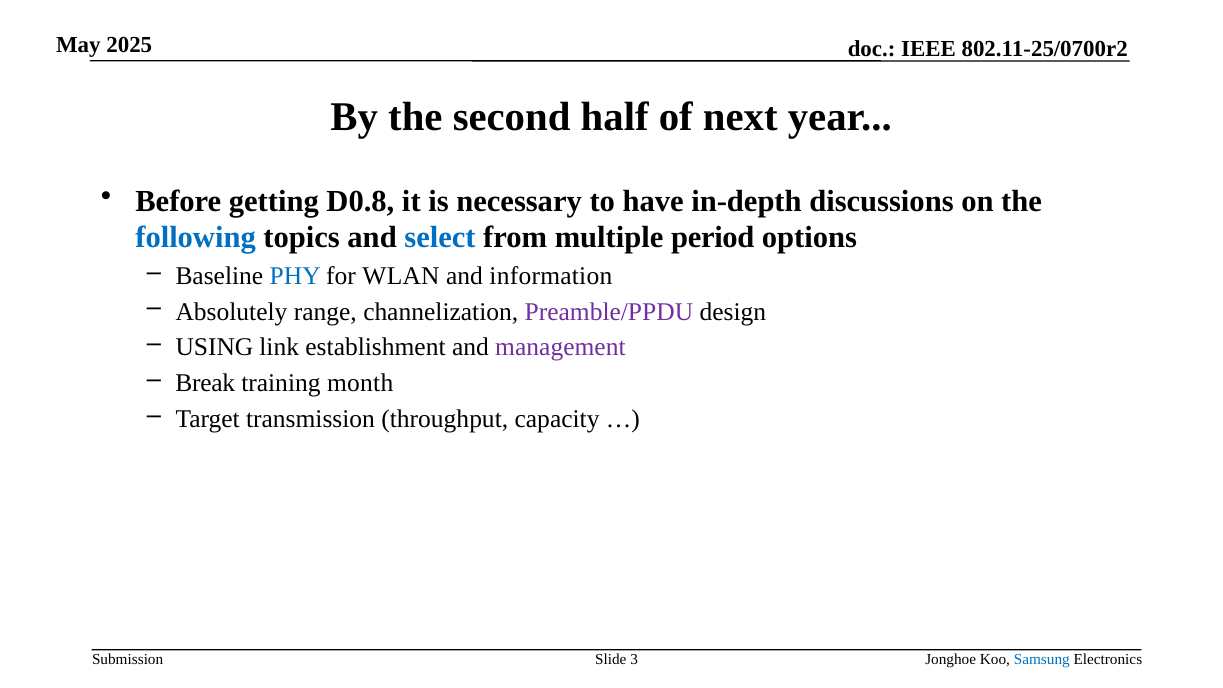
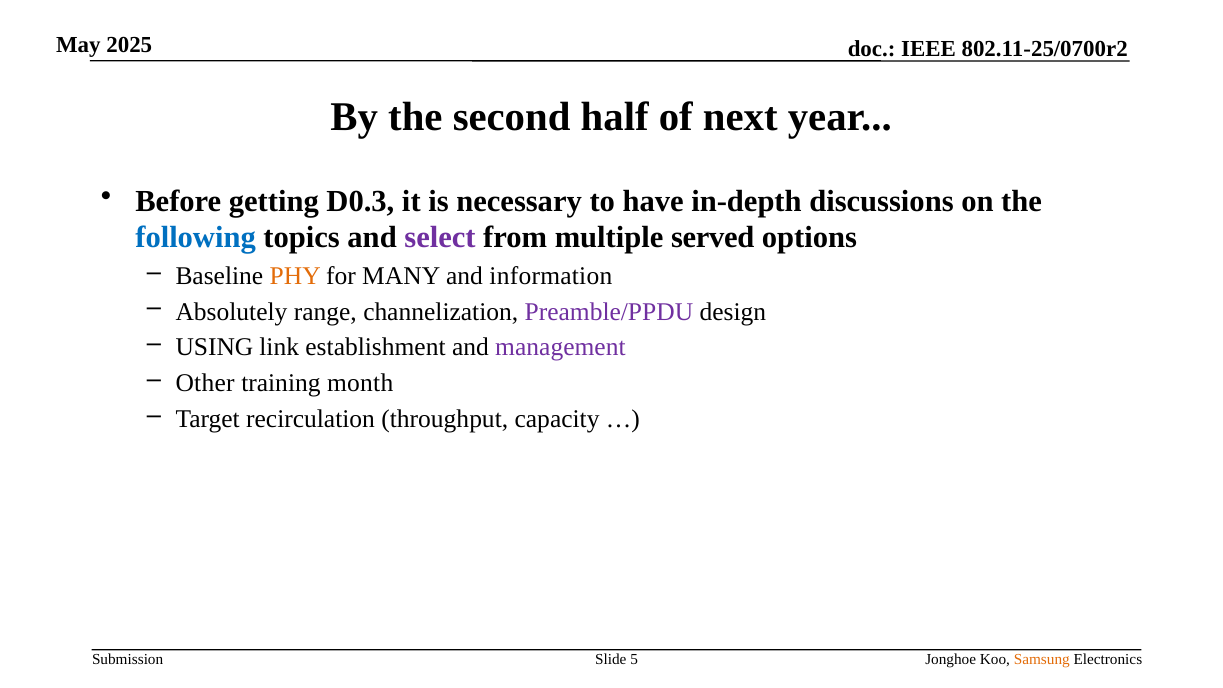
D0.8: D0.8 -> D0.3
select colour: blue -> purple
period: period -> served
PHY colour: blue -> orange
WLAN: WLAN -> MANY
Break: Break -> Other
transmission: transmission -> recirculation
3: 3 -> 5
Samsung colour: blue -> orange
